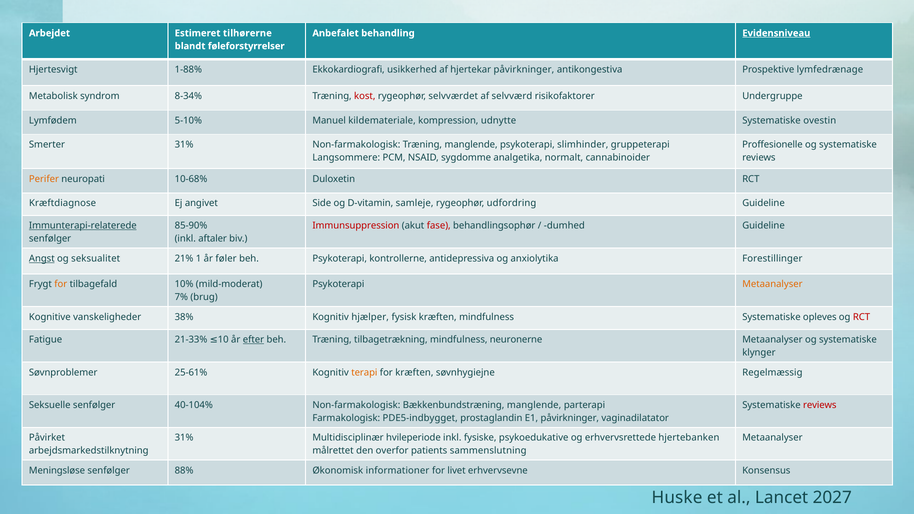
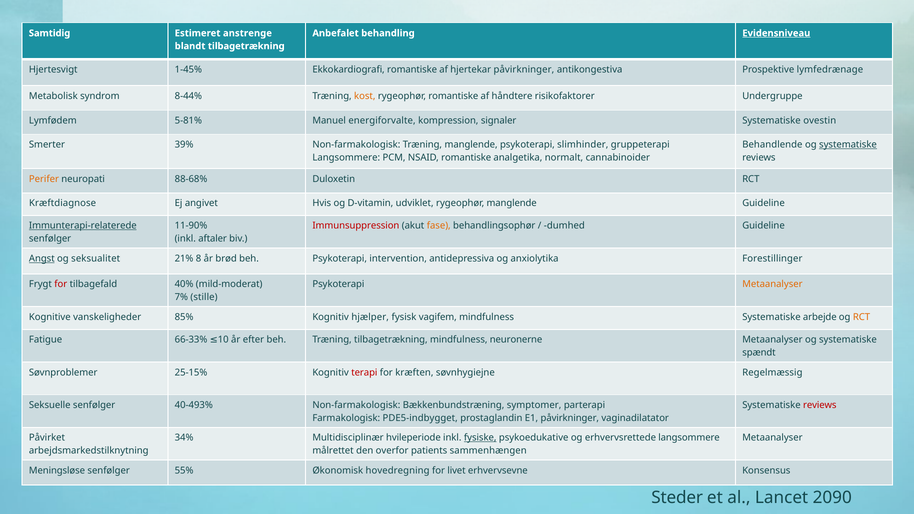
Arbejdet: Arbejdet -> Samtidig
tilhørerne: tilhørerne -> anstrenge
blandt føleforstyrrelser: føleforstyrrelser -> tilbagetrækning
1-88%: 1-88% -> 1-45%
Ekkokardiografi usikkerhed: usikkerhed -> romantiske
8-34%: 8-34% -> 8-44%
kost colour: red -> orange
rygeophør selvværdet: selvværdet -> romantiske
selvværd: selvværd -> håndtere
5-10%: 5-10% -> 5-81%
kildemateriale: kildemateriale -> energiforvalte
udnytte: udnytte -> signaler
Smerter 31%: 31% -> 39%
Proffesionelle: Proffesionelle -> Behandlende
systematiske at (848, 145) underline: none -> present
NSAID sygdomme: sygdomme -> romantiske
10-68%: 10-68% -> 88-68%
Side: Side -> Hvis
samleje: samleje -> udviklet
rygeophør udfordring: udfordring -> manglende
85-90%: 85-90% -> 11-90%
fase colour: red -> orange
1: 1 -> 8
føler: føler -> brød
kontrollerne: kontrollerne -> intervention
for at (61, 284) colour: orange -> red
10%: 10% -> 40%
brug: brug -> stille
38%: 38% -> 85%
fysisk kræften: kræften -> vagifem
opleves: opleves -> arbejde
RCT at (862, 317) colour: red -> orange
21-33%: 21-33% -> 66-33%
efter underline: present -> none
klynger: klynger -> spændt
25-61%: 25-61% -> 25-15%
terapi colour: orange -> red
40-104%: 40-104% -> 40-493%
Bækkenbundstræning manglende: manglende -> symptomer
31% at (184, 438): 31% -> 34%
fysiske underline: none -> present
erhvervsrettede hjertebanken: hjertebanken -> langsommere
sammenslutning: sammenslutning -> sammenhængen
88%: 88% -> 55%
informationer: informationer -> hovedregning
Huske: Huske -> Steder
2027: 2027 -> 2090
